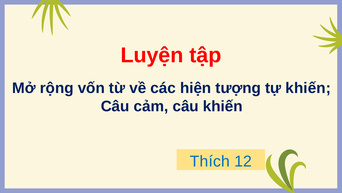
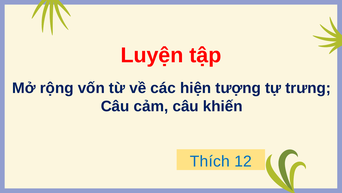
tự khiến: khiến -> trưng
